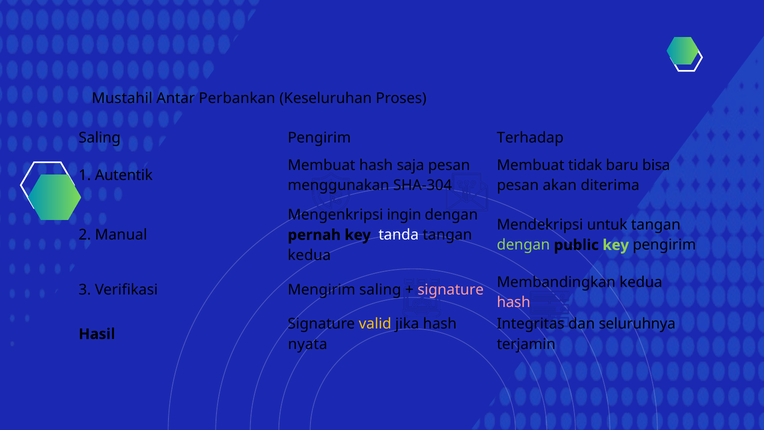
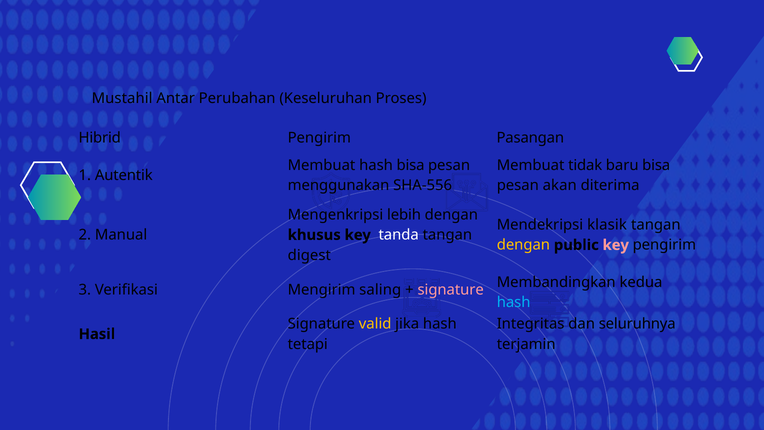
Perbankan: Perbankan -> Perubahan
Saling at (100, 138): Saling -> Hibrid
Terhadap: Terhadap -> Pasangan
hash saja: saja -> bisa
SHA-304: SHA-304 -> SHA-556
ingin: ingin -> lebih
untuk: untuk -> klasik
pernah: pernah -> khusus
dengan at (523, 245) colour: light green -> yellow
key at (616, 245) colour: light green -> pink
kedua at (309, 255): kedua -> digest
hash at (514, 302) colour: pink -> light blue
nyata: nyata -> tetapi
